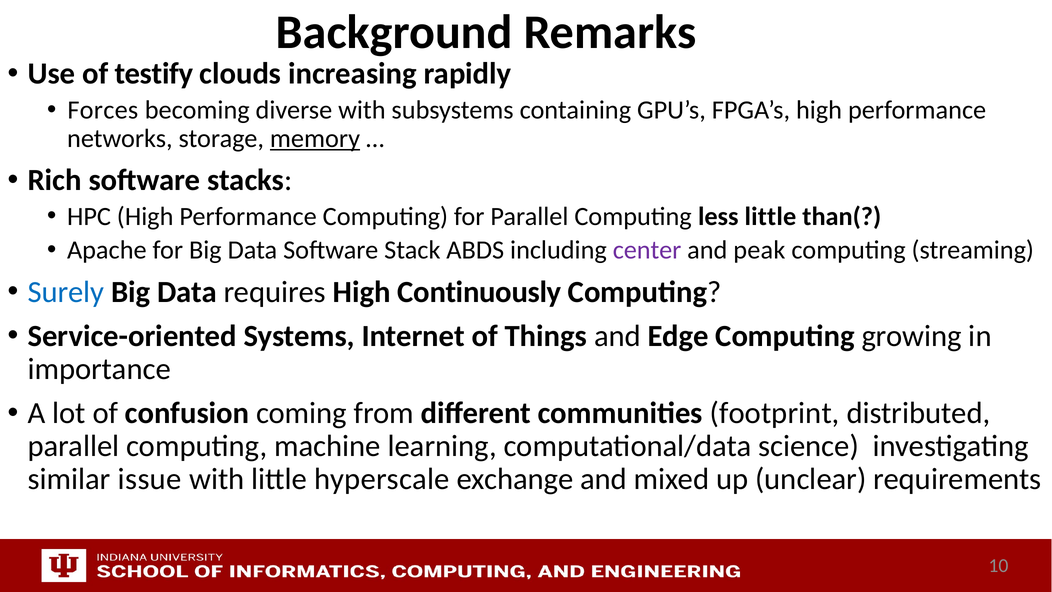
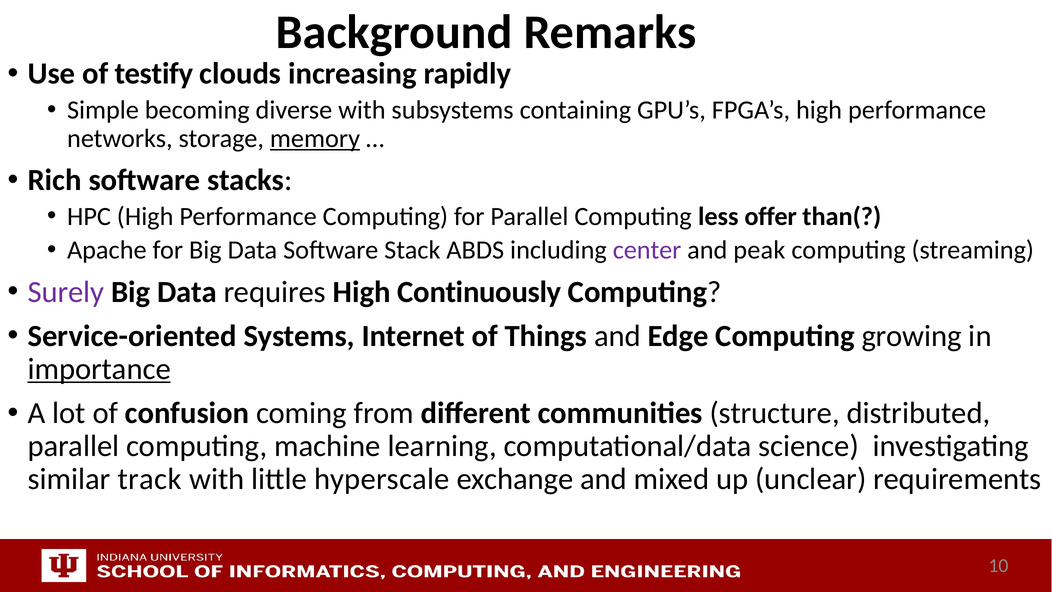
Forces: Forces -> Simple
less little: little -> offer
Surely colour: blue -> purple
importance underline: none -> present
footprint: footprint -> structure
issue: issue -> track
